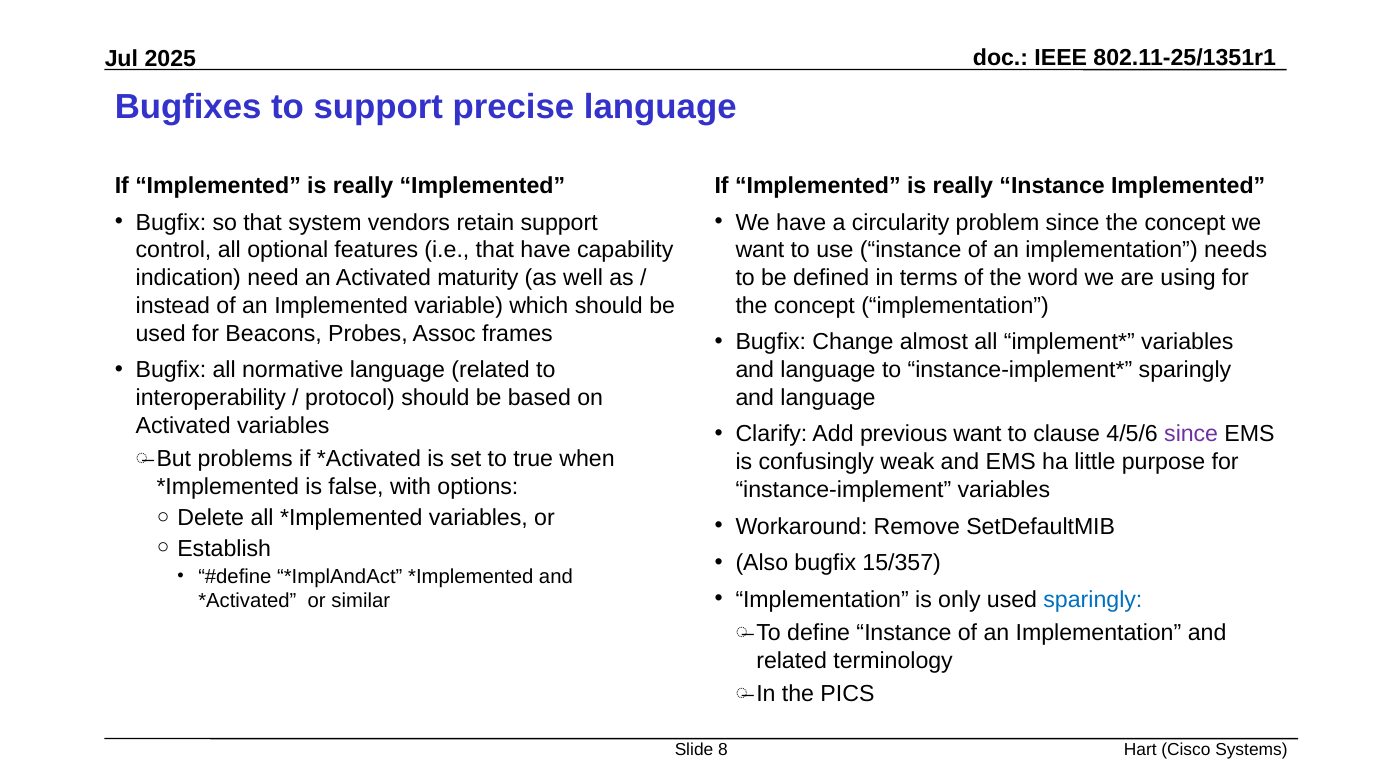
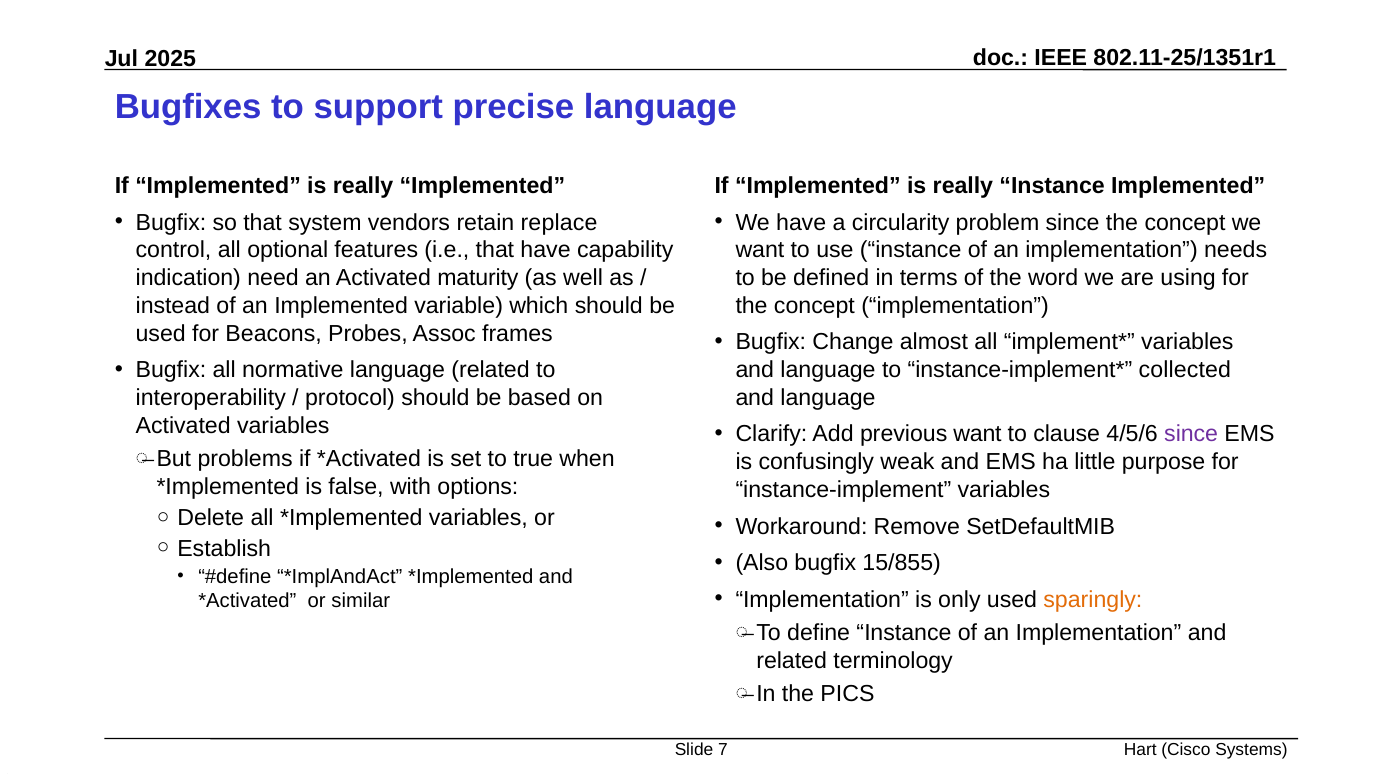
retain support: support -> replace
sparingly at (1185, 370): sparingly -> collected
15/357: 15/357 -> 15/855
sparingly at (1093, 600) colour: blue -> orange
8: 8 -> 7
